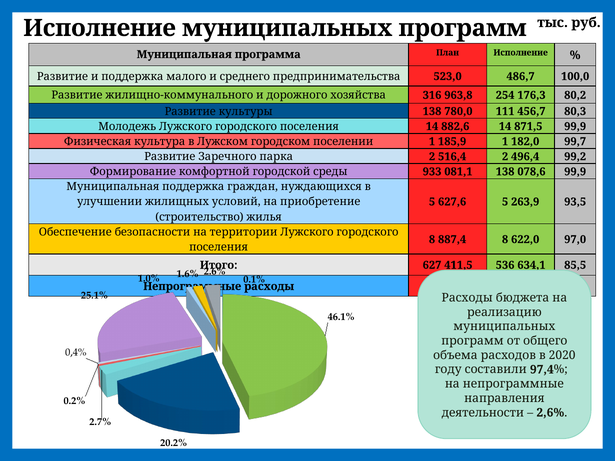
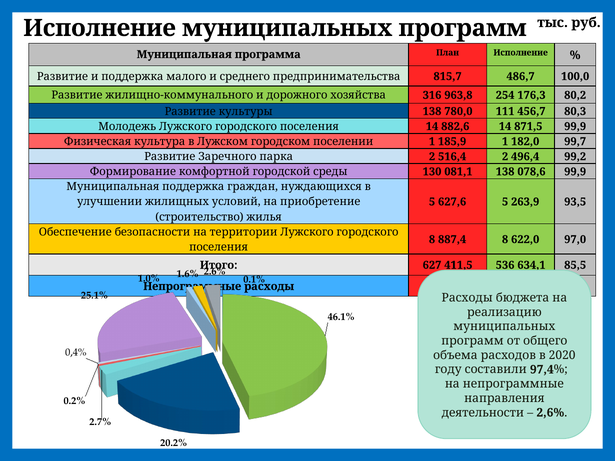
523,0: 523,0 -> 815,7
933: 933 -> 130
